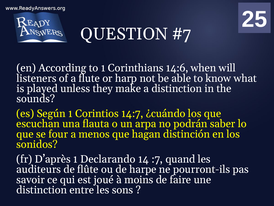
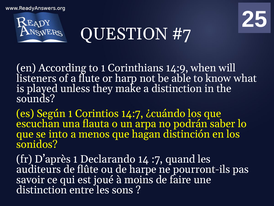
14:6: 14:6 -> 14:9
four: four -> into
